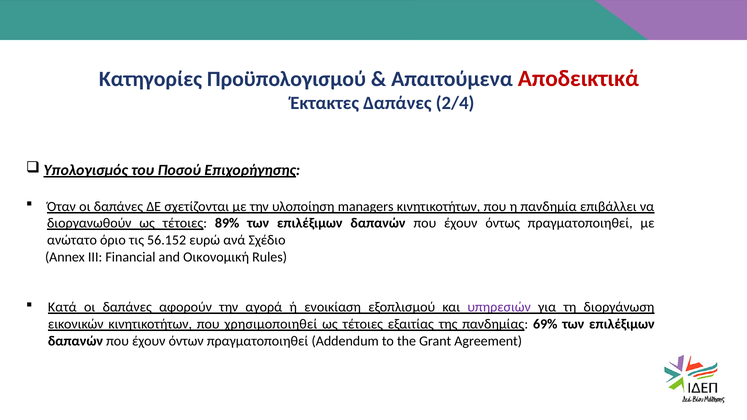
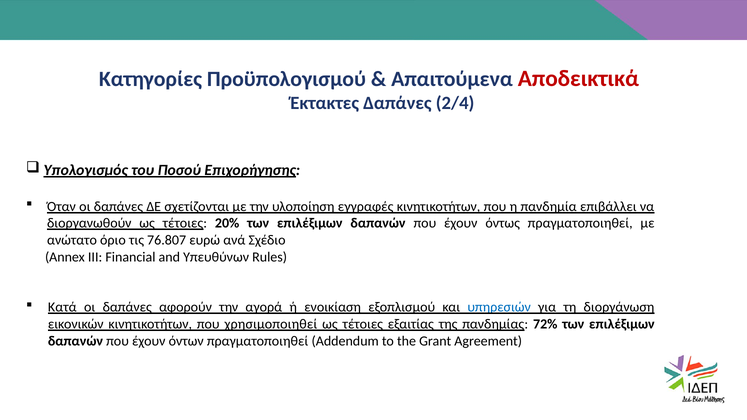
managers: managers -> εγγραφές
89%: 89% -> 20%
56.152: 56.152 -> 76.807
Οικονομική: Οικονομική -> Υπευθύνων
υπηρεσιών colour: purple -> blue
69%: 69% -> 72%
